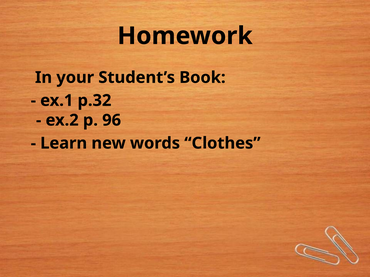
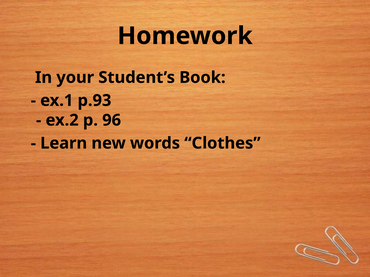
p.32: p.32 -> p.93
